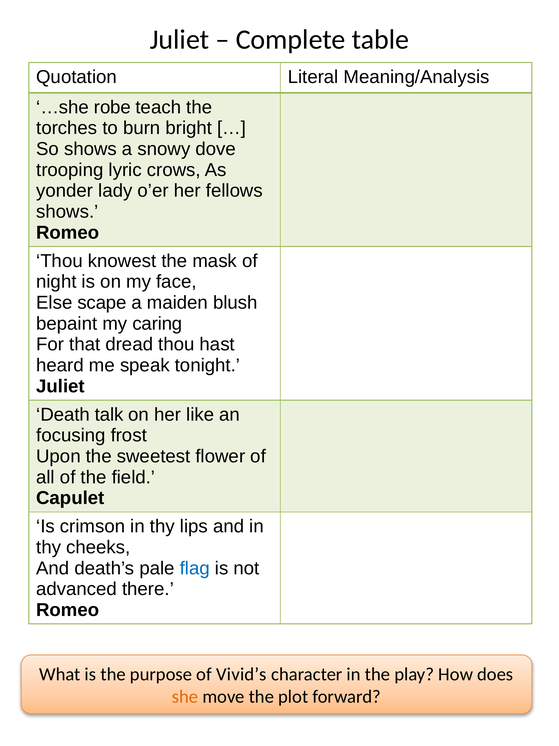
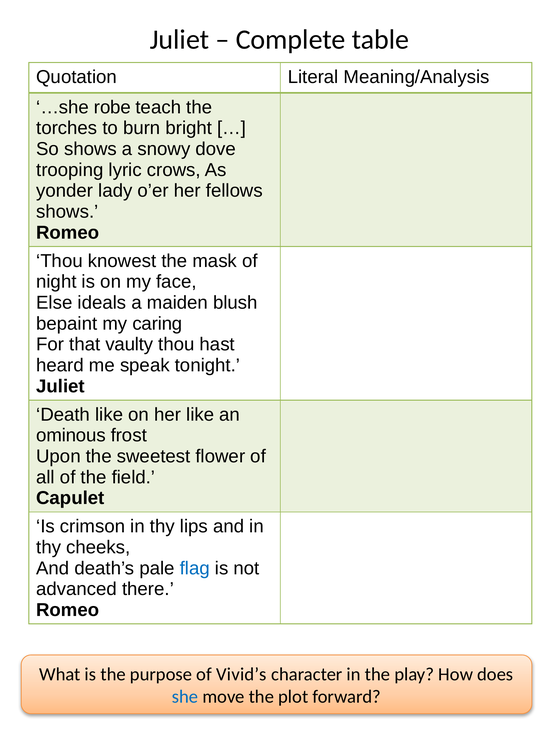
scape: scape -> ideals
dread: dread -> vaulty
Death talk: talk -> like
focusing: focusing -> ominous
she colour: orange -> blue
